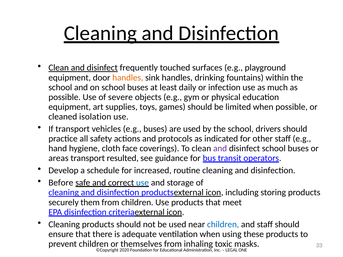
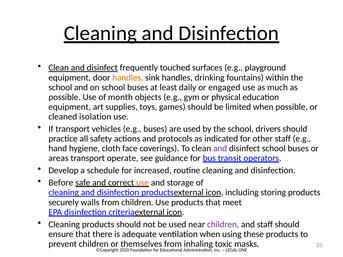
infection: infection -> engaged
severe: severe -> month
resulted: resulted -> operate
use at (143, 183) colour: blue -> orange
them: them -> walls
children at (223, 225) colour: blue -> purple
